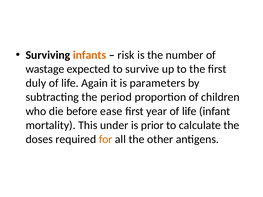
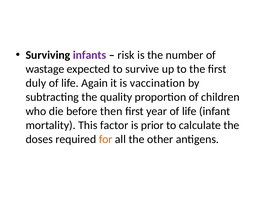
infants colour: orange -> purple
parameters: parameters -> vaccination
period: period -> quality
ease: ease -> then
under: under -> factor
